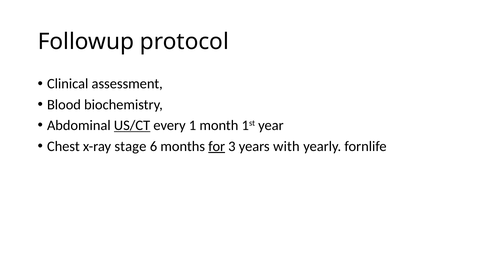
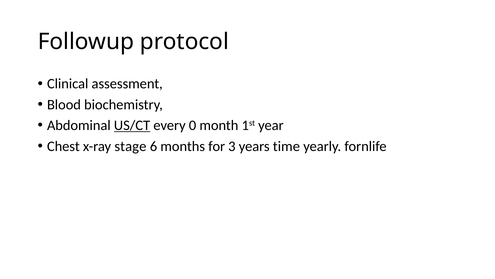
1: 1 -> 0
for underline: present -> none
with: with -> time
